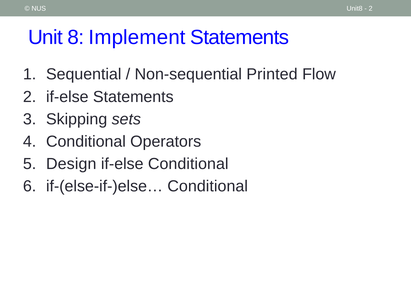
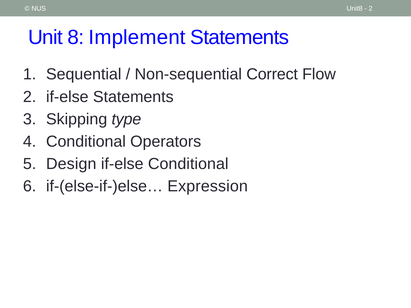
Printed: Printed -> Correct
sets: sets -> type
if-(else-if-)else… Conditional: Conditional -> Expression
